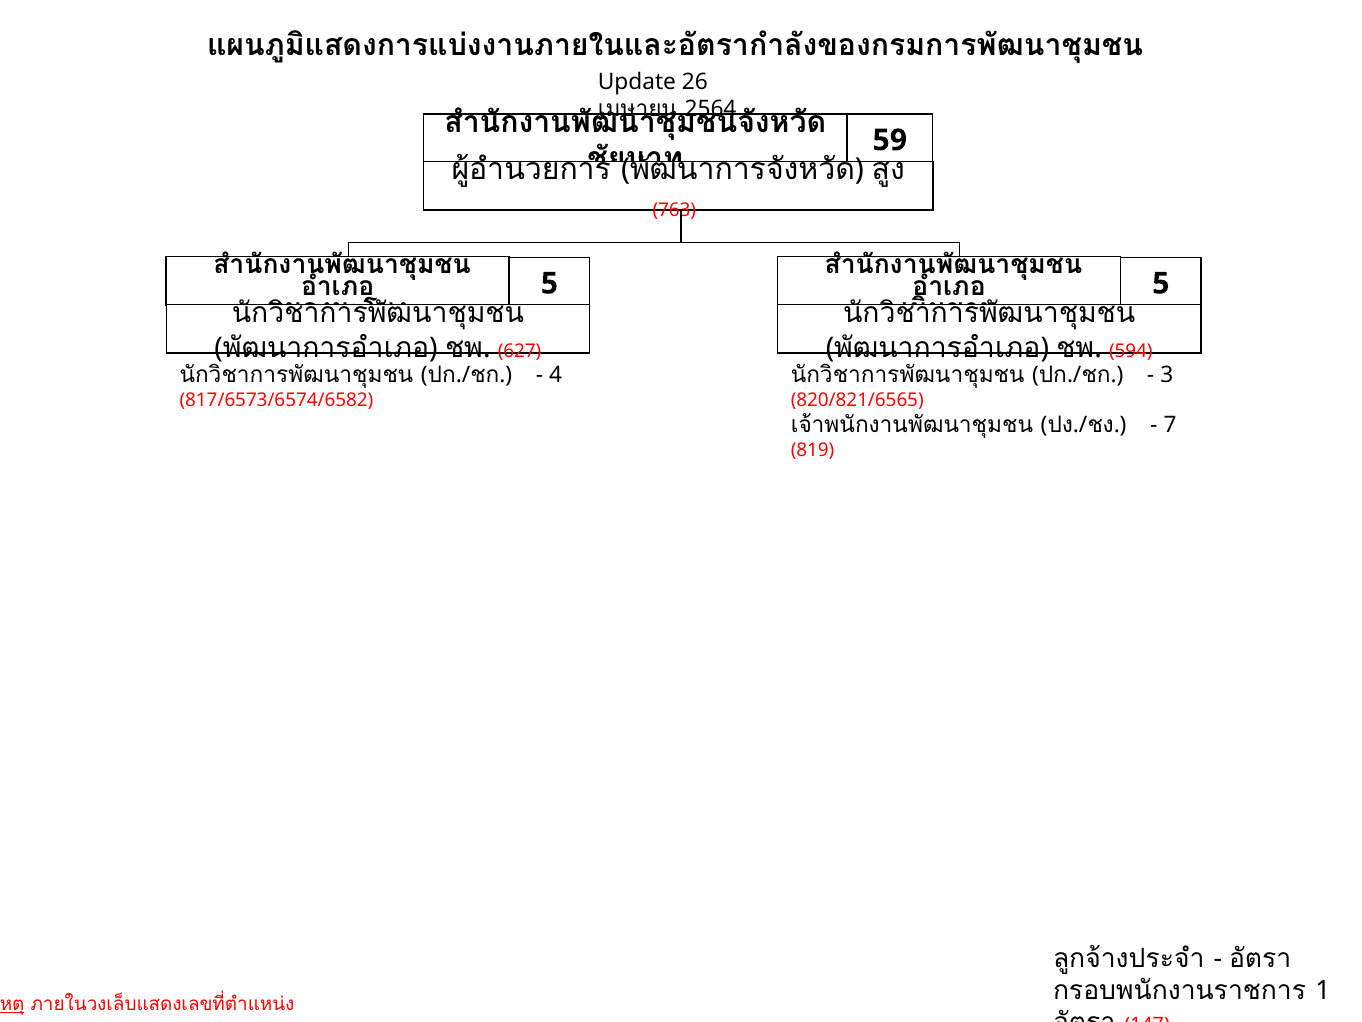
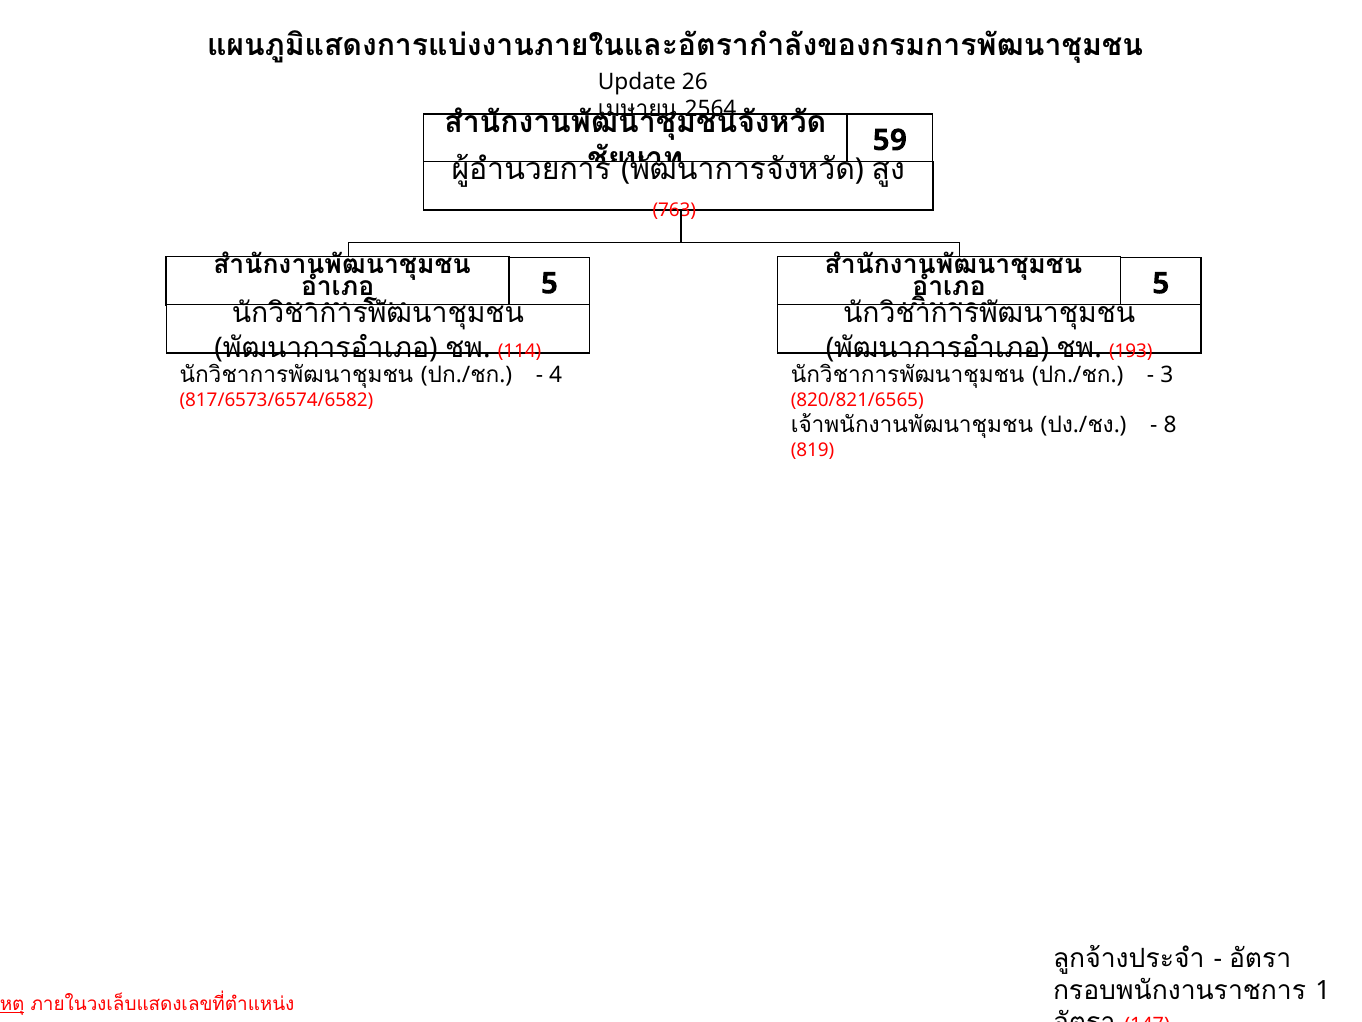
627: 627 -> 114
594: 594 -> 193
7: 7 -> 8
